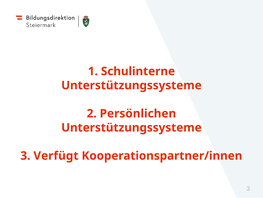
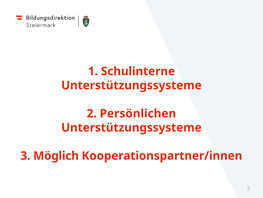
Verfügt: Verfügt -> Möglich
